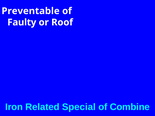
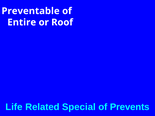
Faulty: Faulty -> Entire
Iron: Iron -> Life
Combine: Combine -> Prevents
